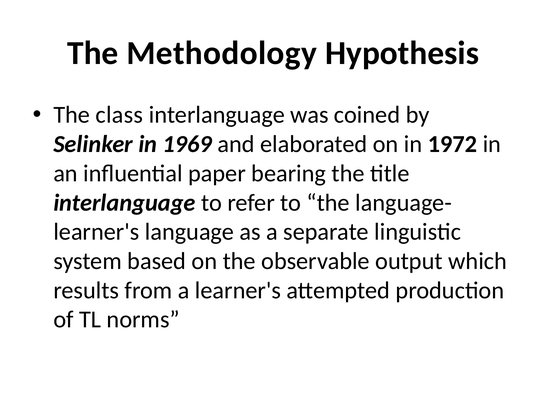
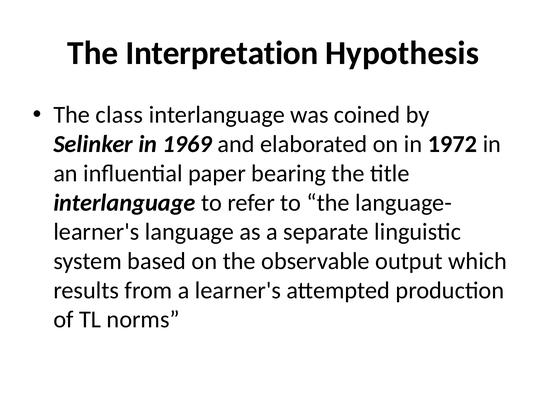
Methodology: Methodology -> Interpretation
